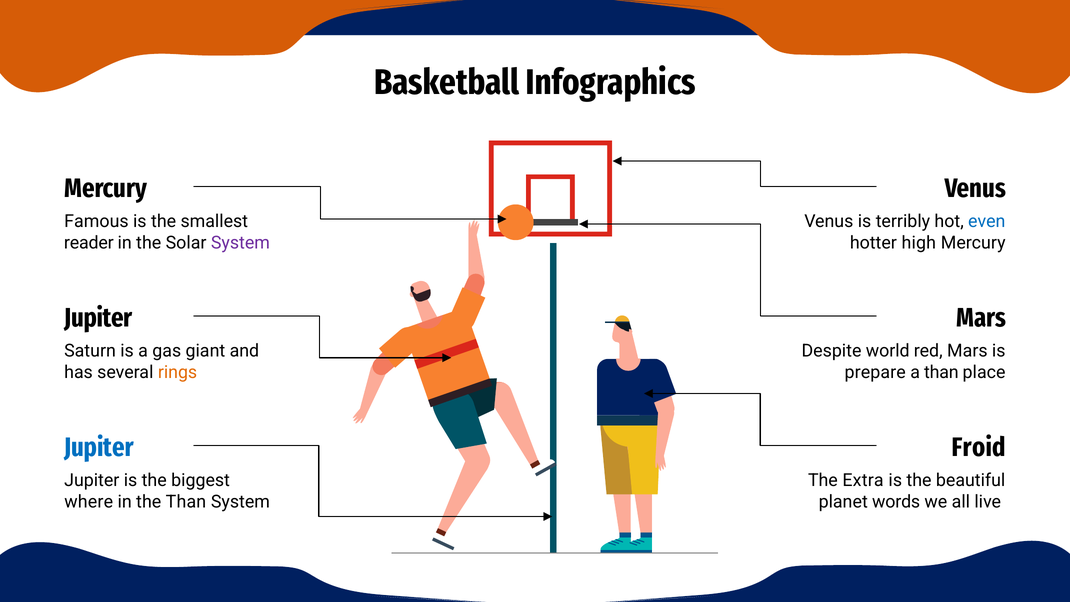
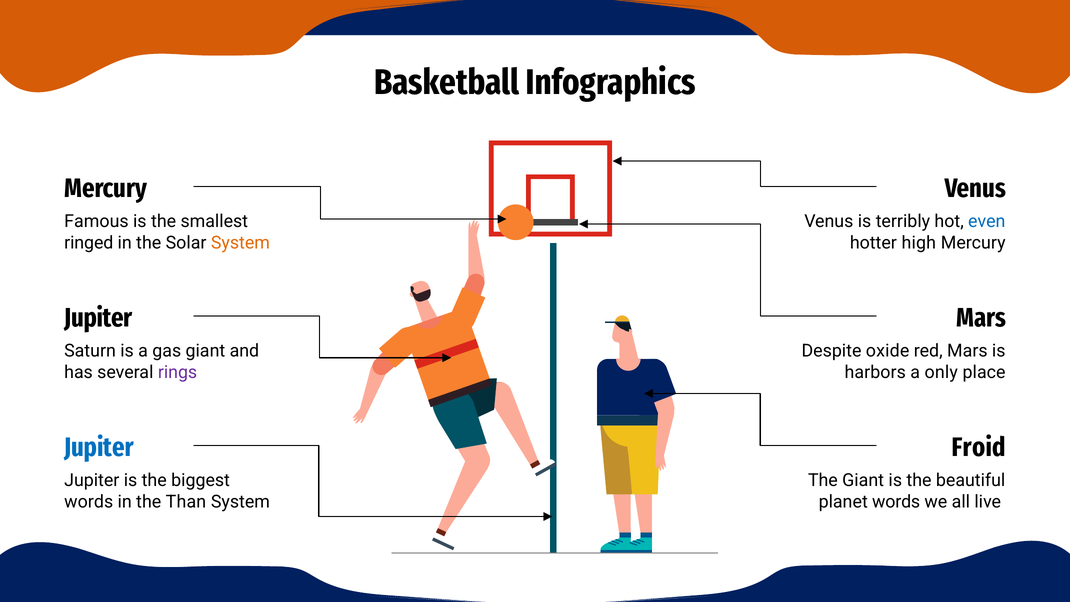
reader: reader -> ringed
System at (240, 243) colour: purple -> orange
world: world -> oxide
rings colour: orange -> purple
prepare: prepare -> harbors
a than: than -> only
The Extra: Extra -> Giant
where at (89, 502): where -> words
